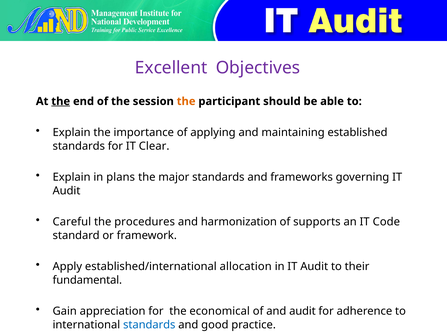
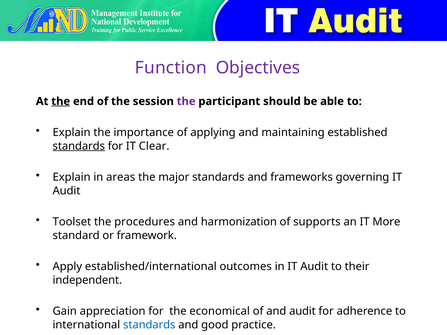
Excellent: Excellent -> Function
the at (186, 101) colour: orange -> purple
standards at (79, 146) underline: none -> present
plans: plans -> areas
Careful: Careful -> Toolset
Code: Code -> More
allocation: allocation -> outcomes
fundamental: fundamental -> independent
